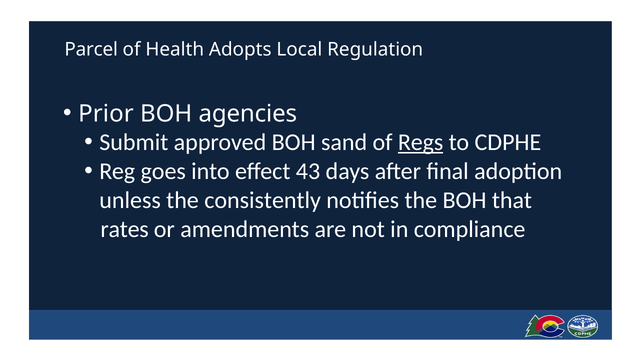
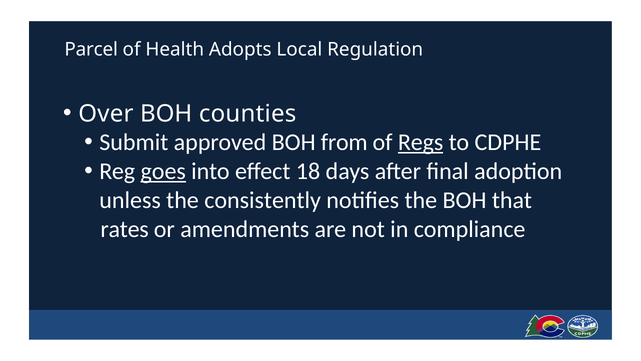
Prior: Prior -> Over
agencies: agencies -> counties
sand: sand -> from
goes underline: none -> present
43: 43 -> 18
